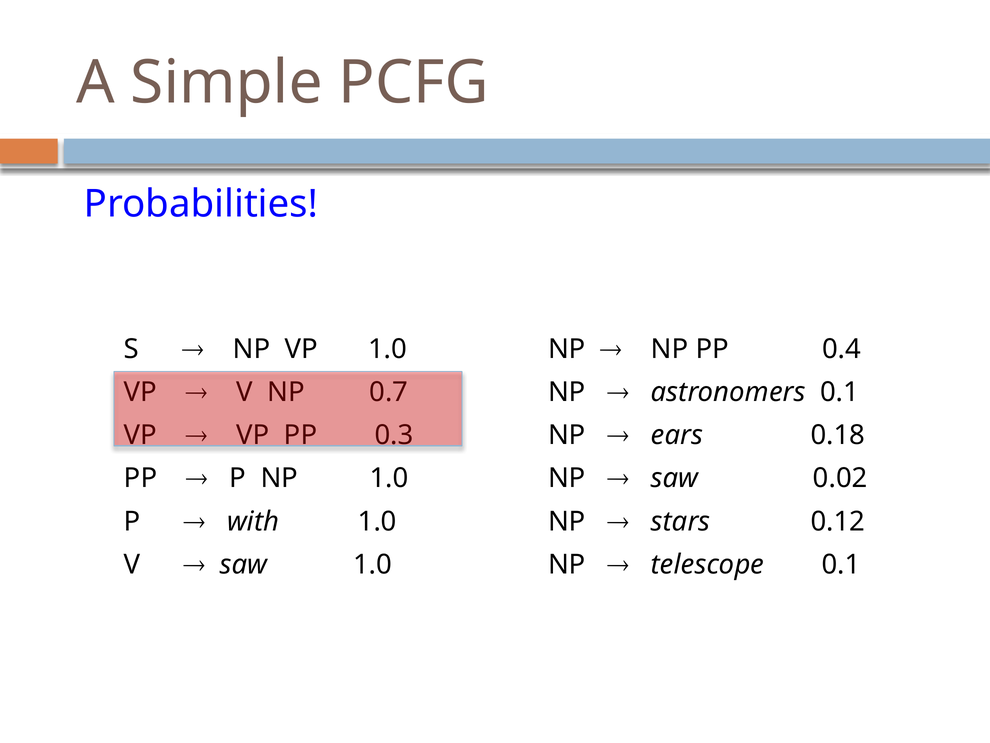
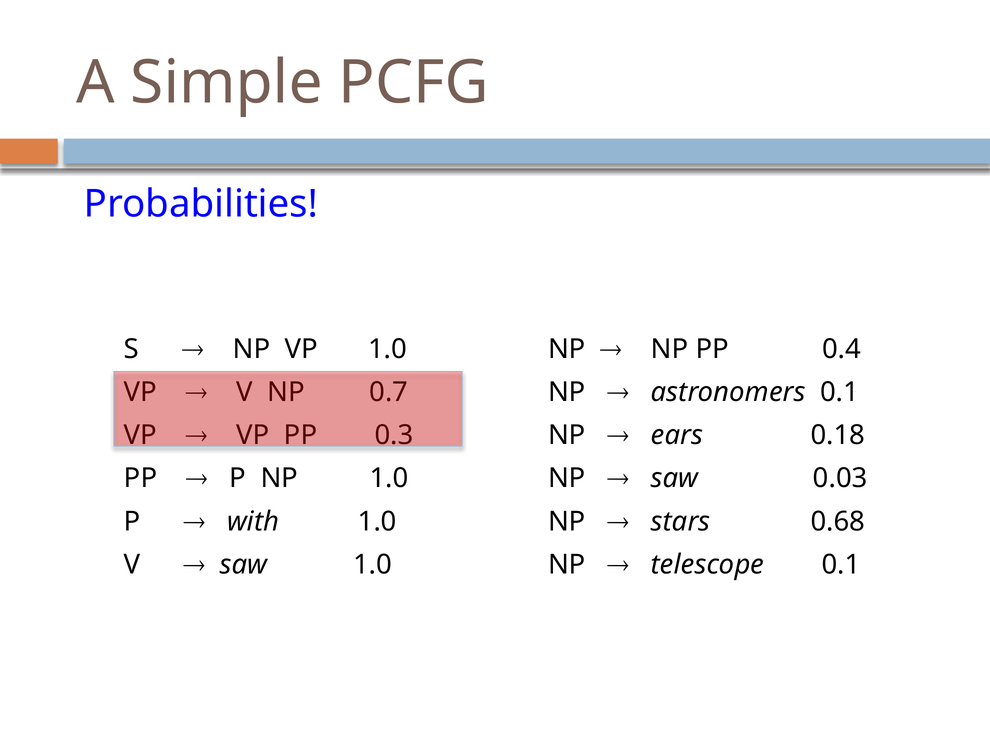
0.02: 0.02 -> 0.03
0.12: 0.12 -> 0.68
